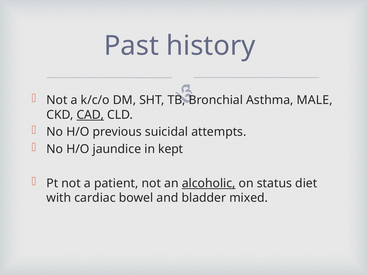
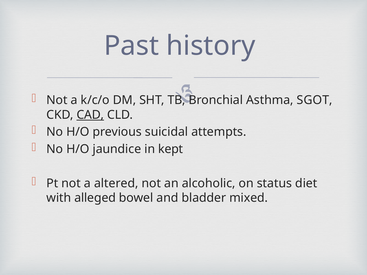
MALE: MALE -> SGOT
patient: patient -> altered
alcoholic underline: present -> none
cardiac: cardiac -> alleged
